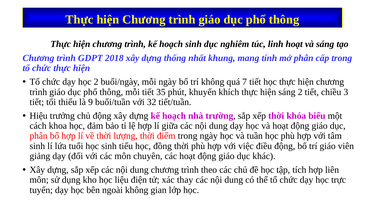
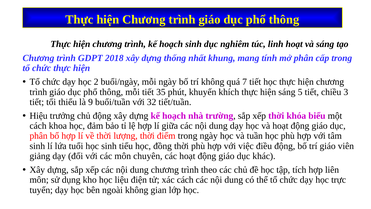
sáng 2: 2 -> 5
xác thay: thay -> cách
